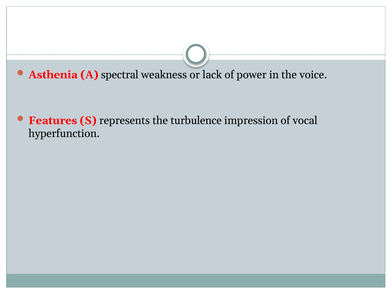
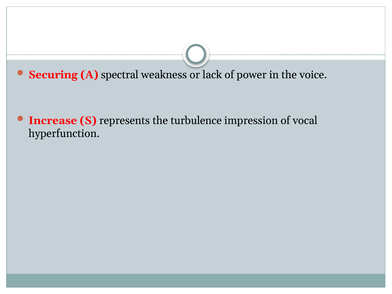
Asthenia: Asthenia -> Securing
Features: Features -> Increase
